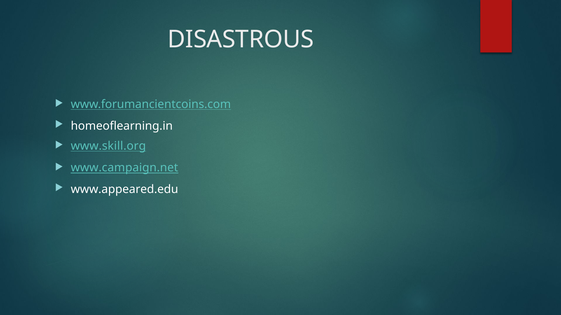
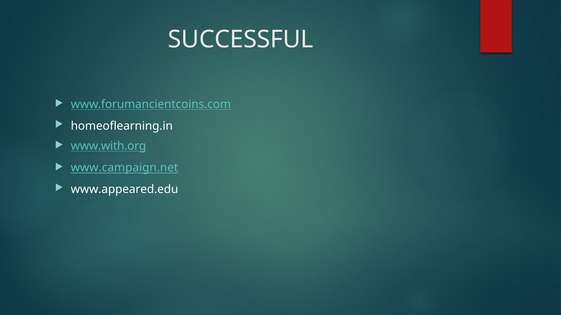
DISASTROUS: DISASTROUS -> SUCCESSFUL
www.skill.org: www.skill.org -> www.with.org
